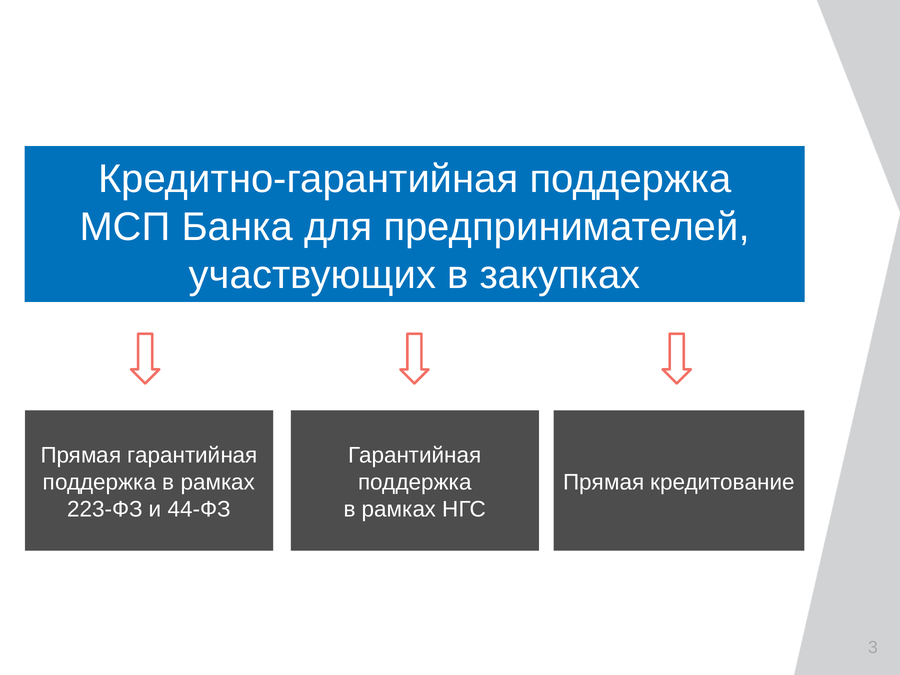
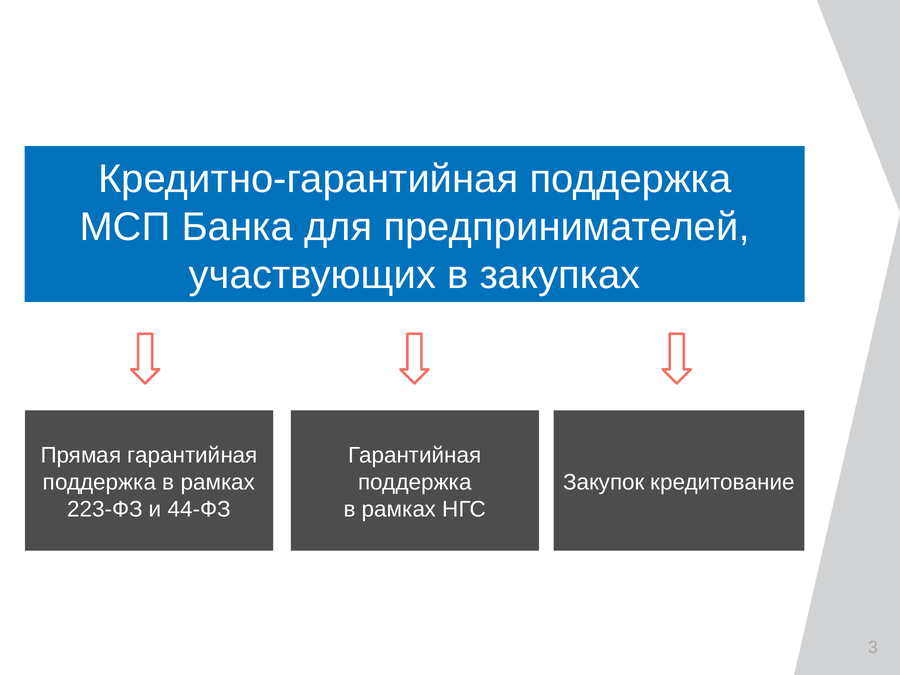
Прямая at (604, 482): Прямая -> Закупок
